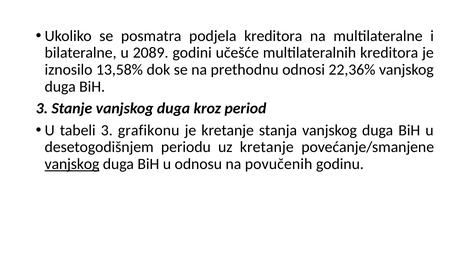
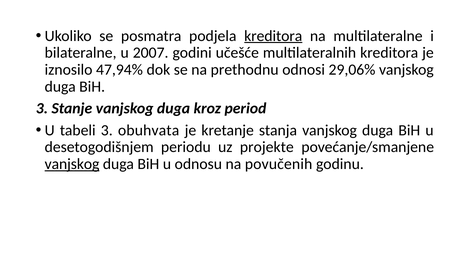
kreditora at (273, 36) underline: none -> present
2089: 2089 -> 2007
13,58%: 13,58% -> 47,94%
22,36%: 22,36% -> 29,06%
grafikonu: grafikonu -> obuhvata
uz kretanje: kretanje -> projekte
